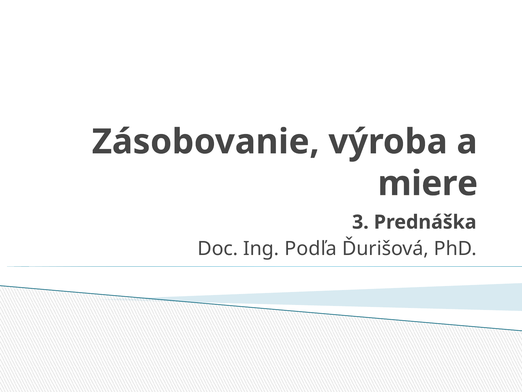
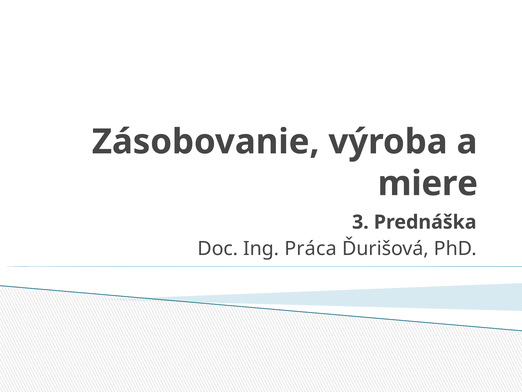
Podľa: Podľa -> Práca
